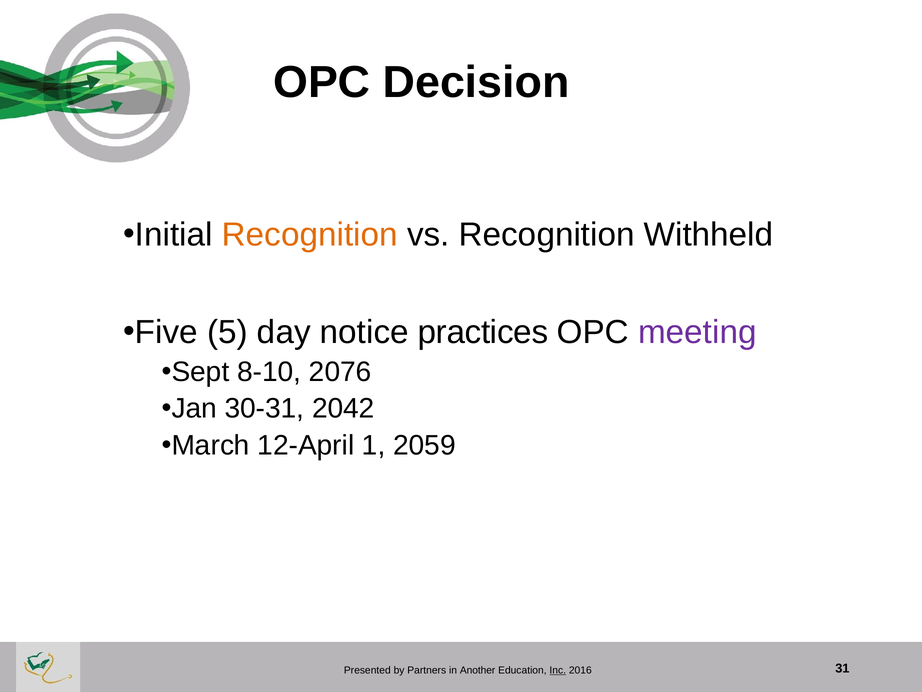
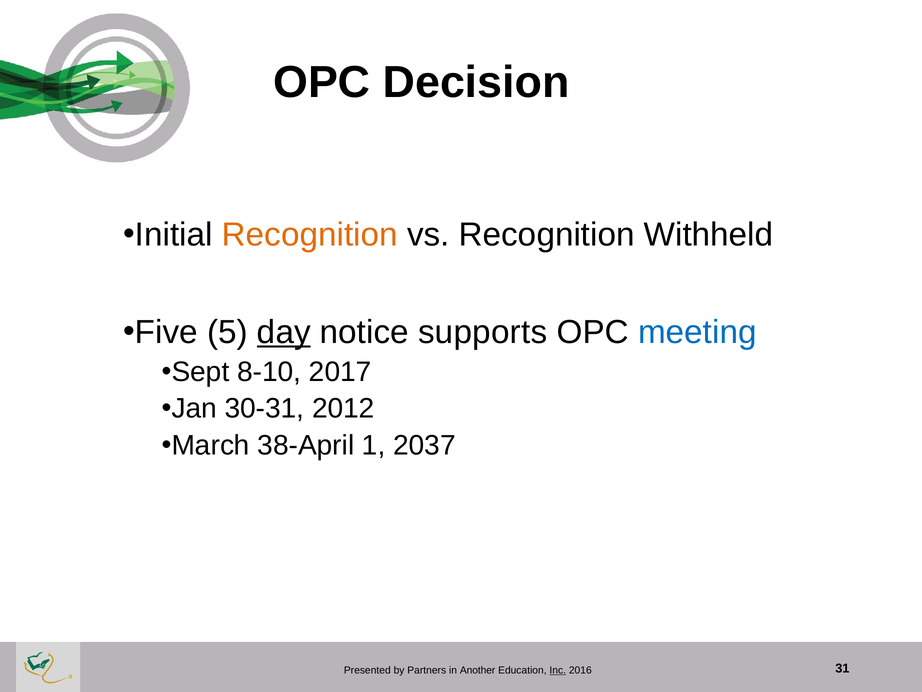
day underline: none -> present
practices: practices -> supports
meeting colour: purple -> blue
2076: 2076 -> 2017
2042: 2042 -> 2012
12-April: 12-April -> 38-April
2059: 2059 -> 2037
